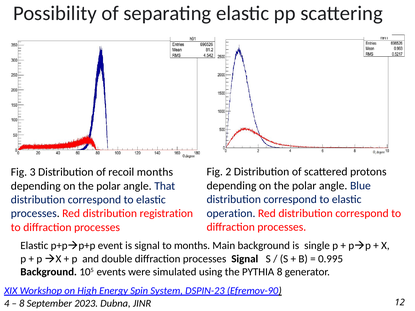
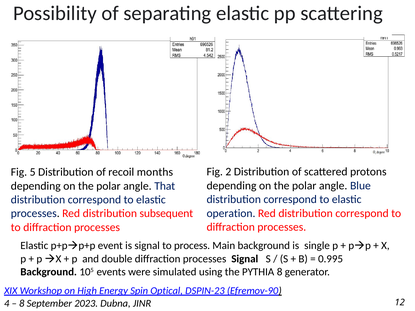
3: 3 -> 5
registration: registration -> subsequent
to months: months -> process
System: System -> Optical
